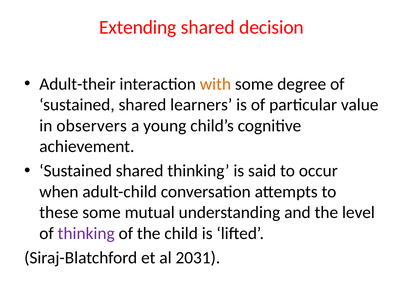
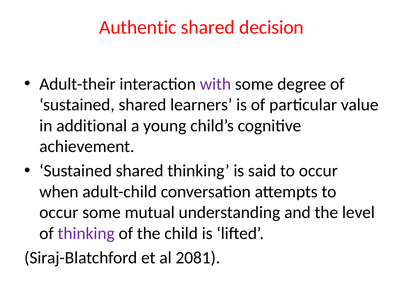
Extending: Extending -> Authentic
with colour: orange -> purple
observers: observers -> additional
these at (59, 213): these -> occur
2031: 2031 -> 2081
